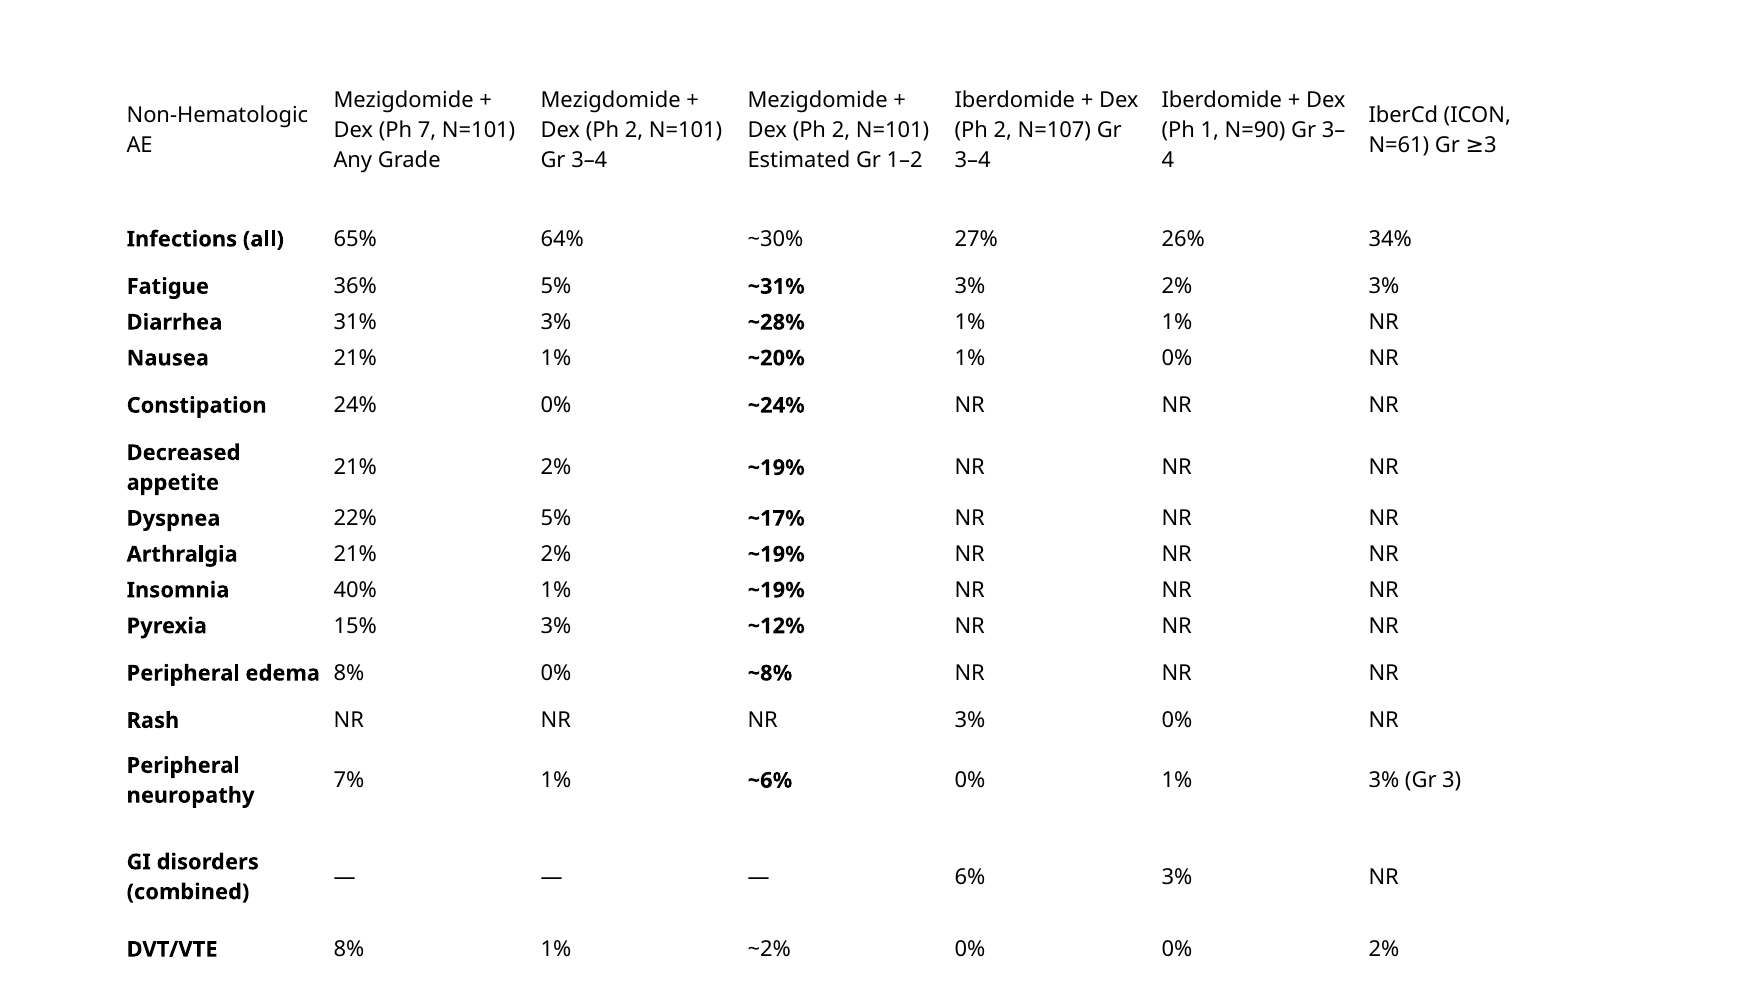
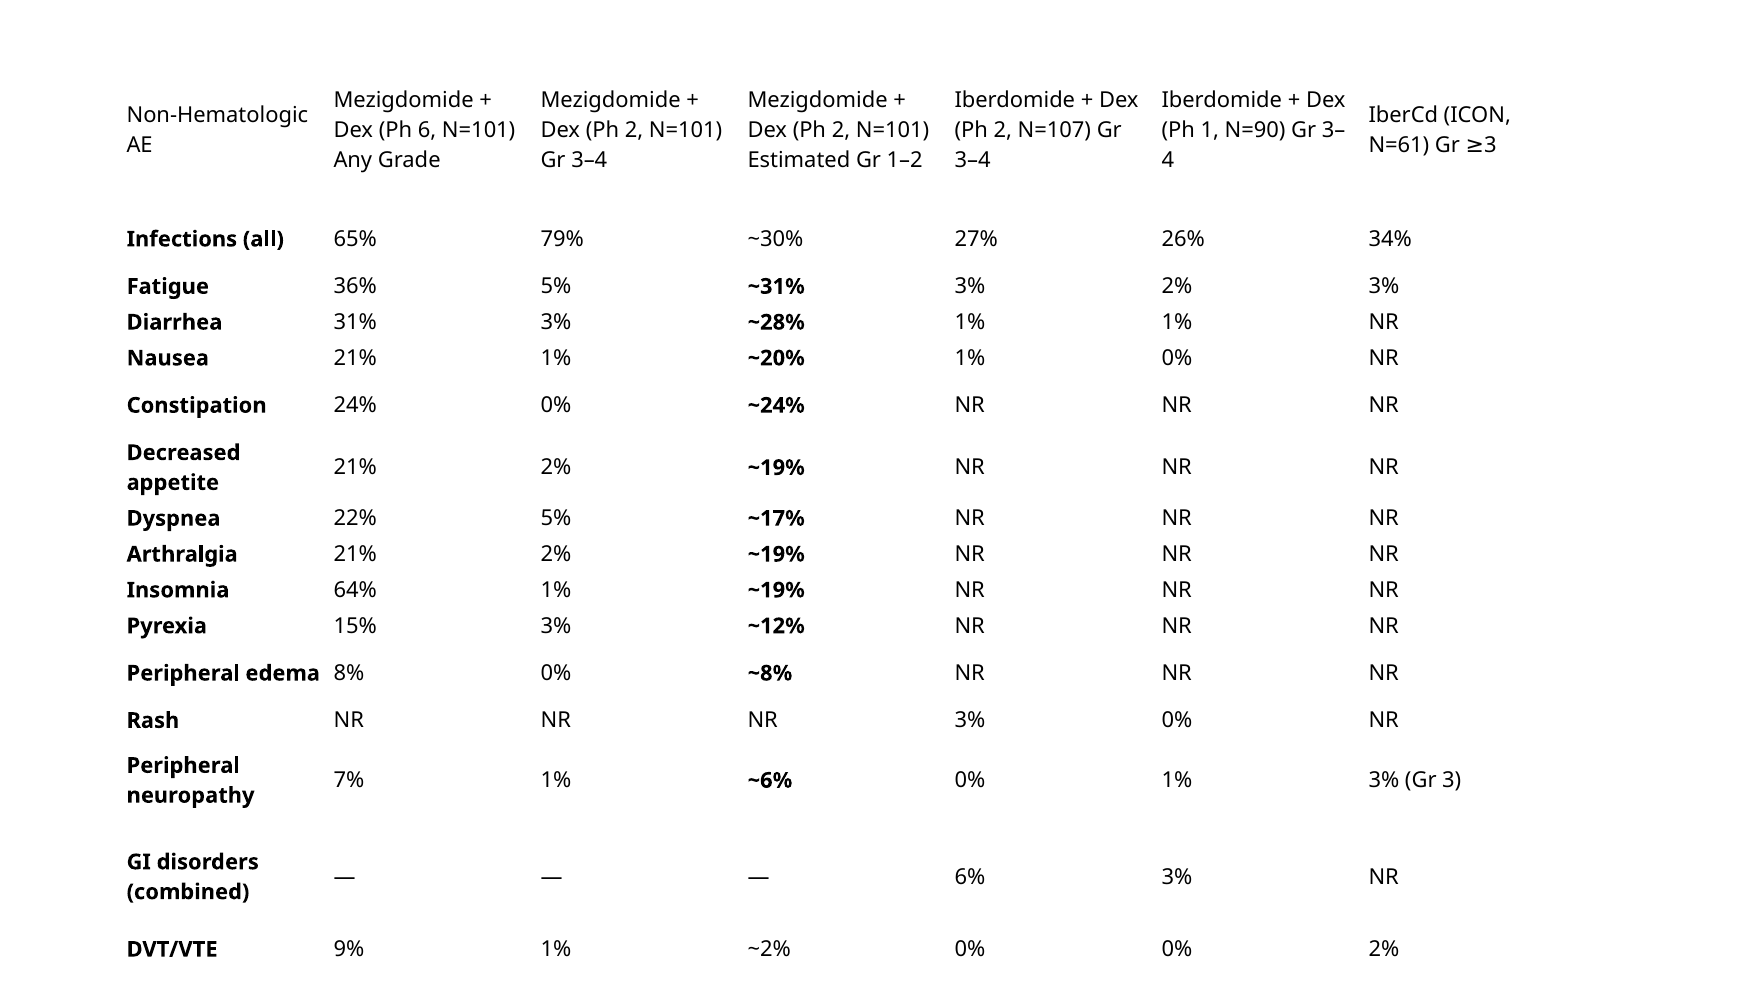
7: 7 -> 6
64%: 64% -> 79%
40%: 40% -> 64%
DVT/VTE 8%: 8% -> 9%
